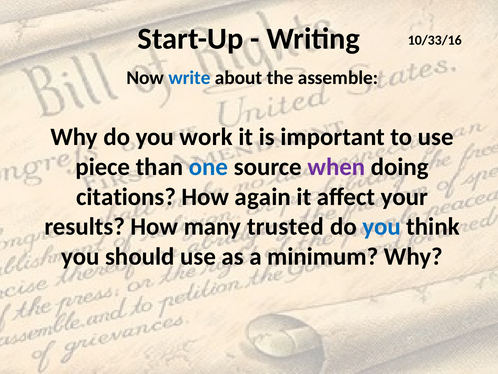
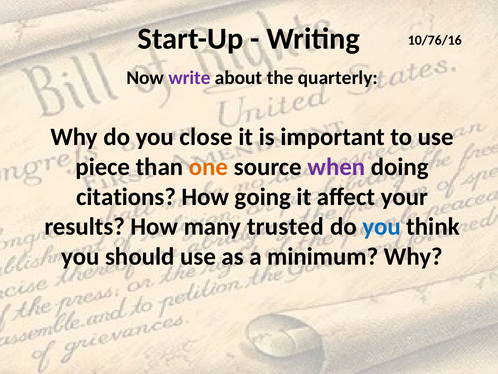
10/33/16: 10/33/16 -> 10/76/16
write colour: blue -> purple
assemble: assemble -> quarterly
work: work -> close
one colour: blue -> orange
again: again -> going
